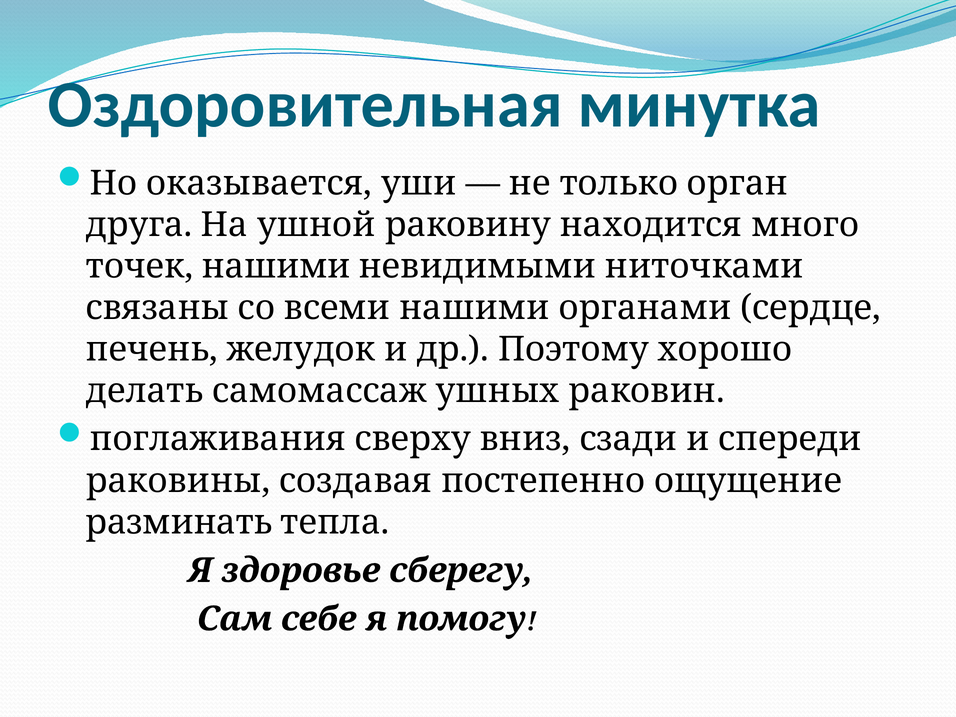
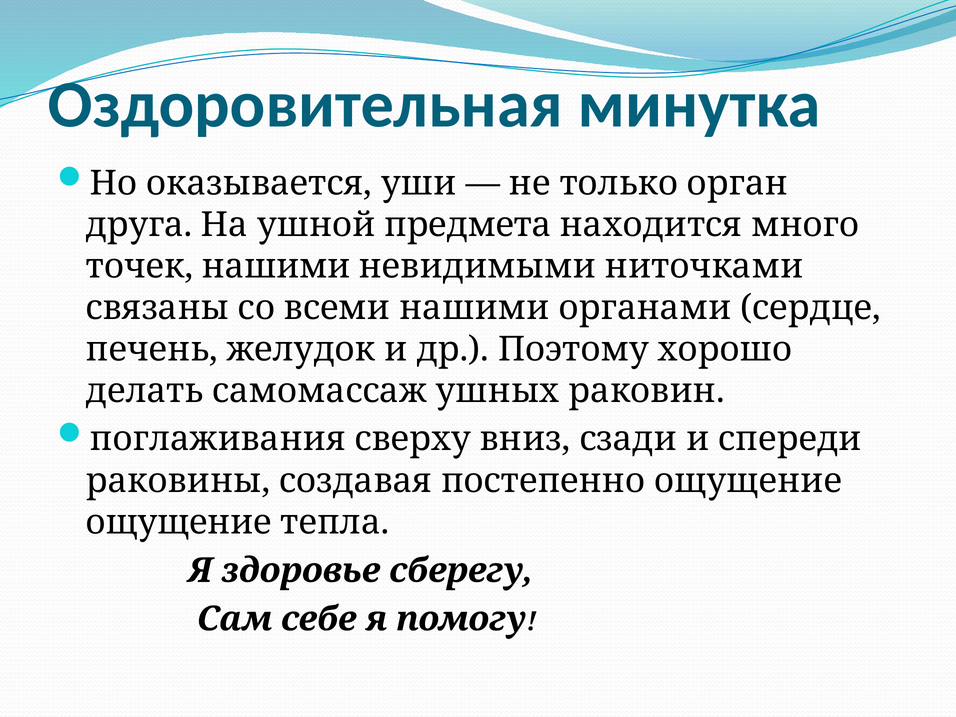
раковину: раковину -> предмета
разминать at (179, 522): разминать -> ощущение
